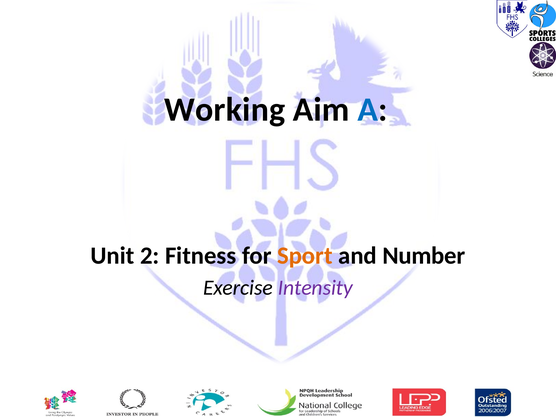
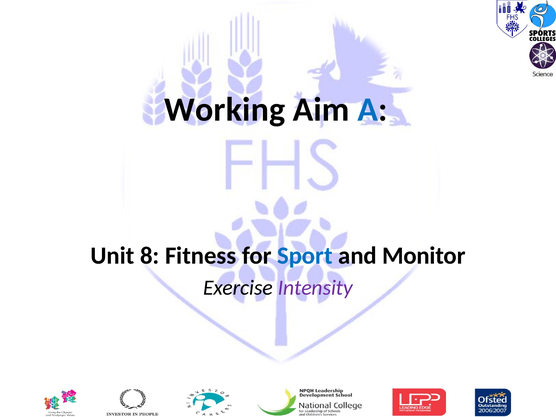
2: 2 -> 8
Sport colour: orange -> blue
Number: Number -> Monitor
